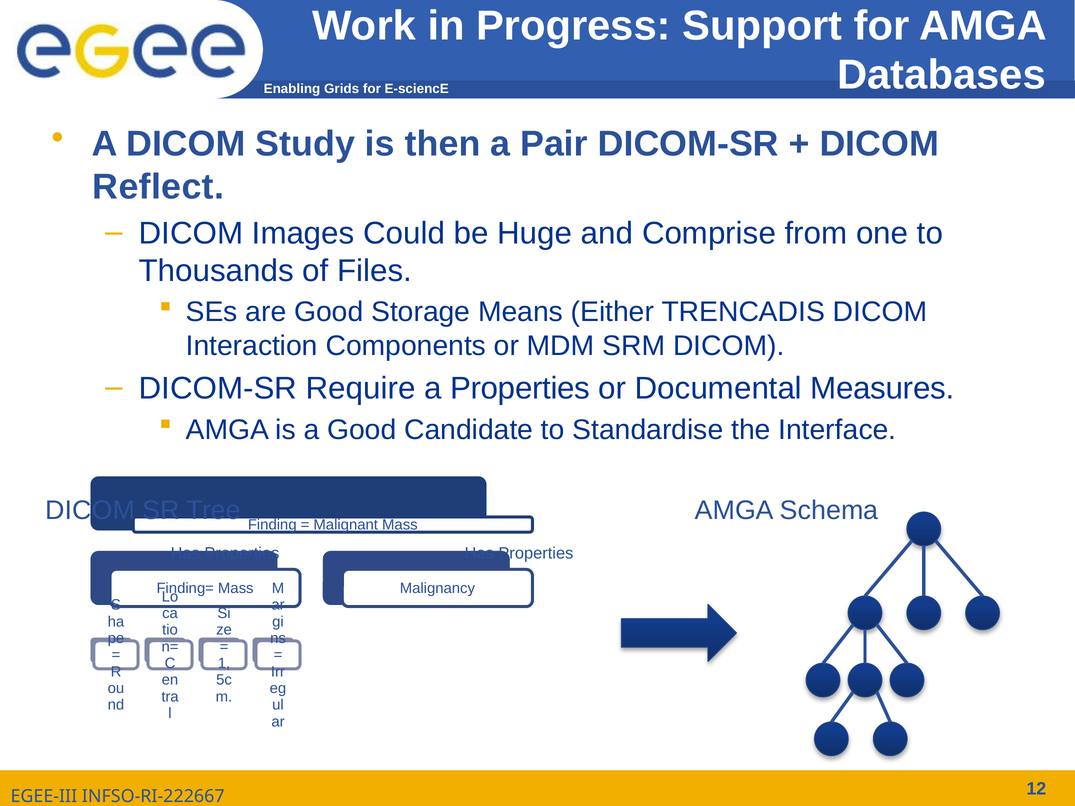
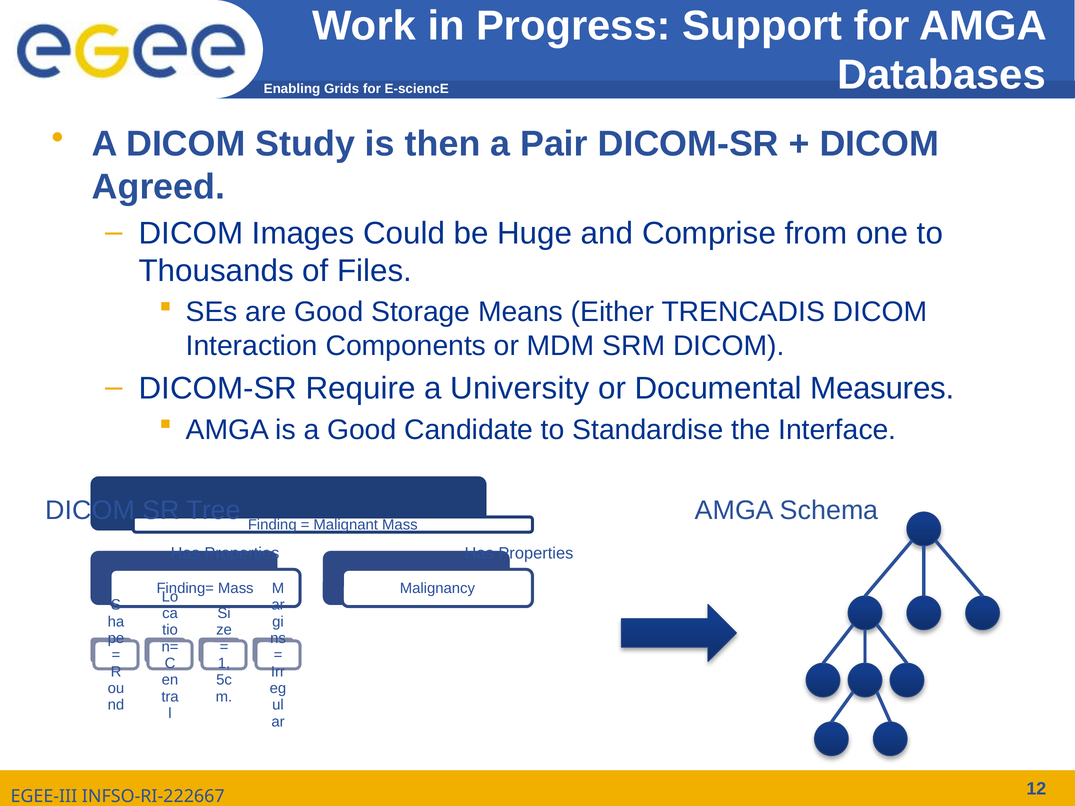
Reflect: Reflect -> Agreed
a Properties: Properties -> University
